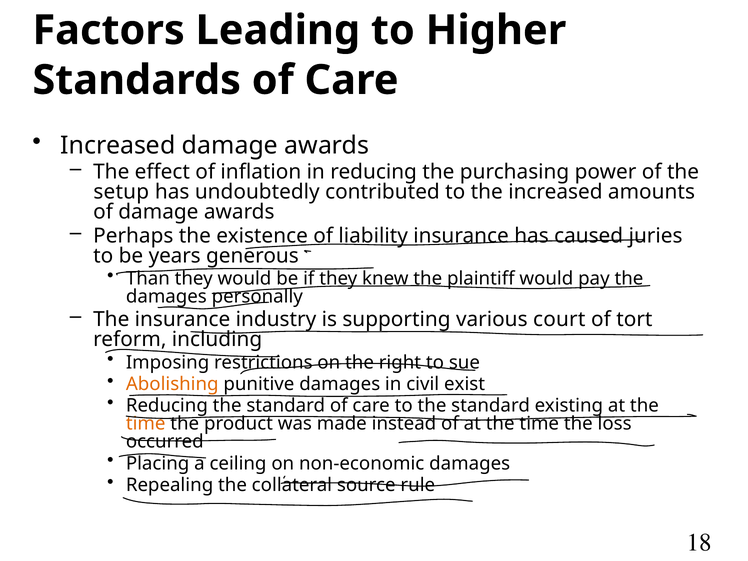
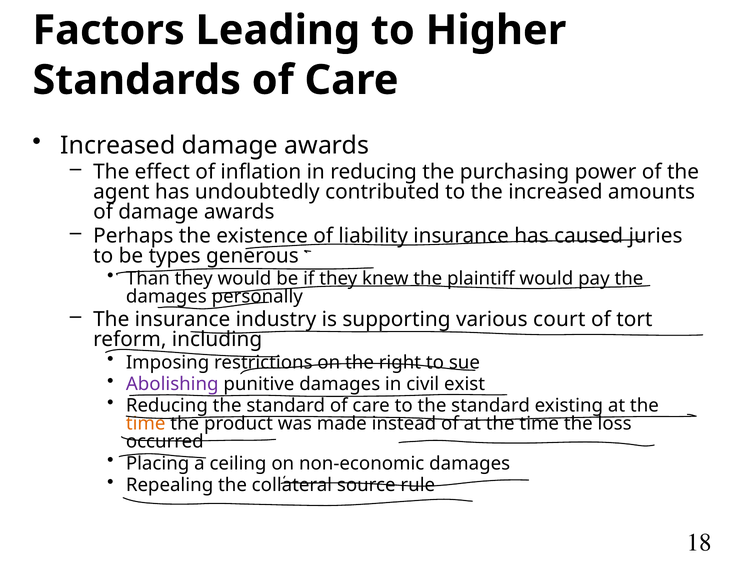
setup: setup -> agent
years: years -> types
Abolishing colour: orange -> purple
